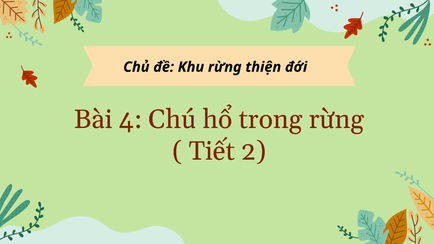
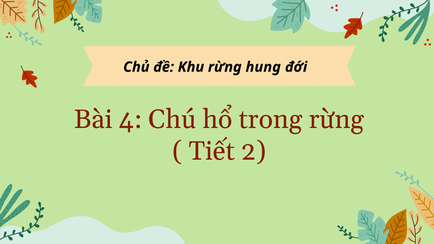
thiện: thiện -> hung
